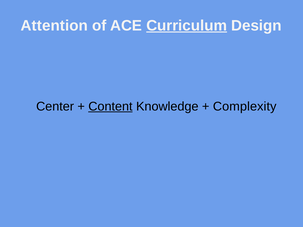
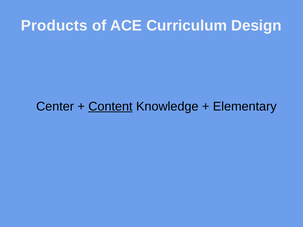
Attention: Attention -> Products
Curriculum underline: present -> none
Complexity: Complexity -> Elementary
